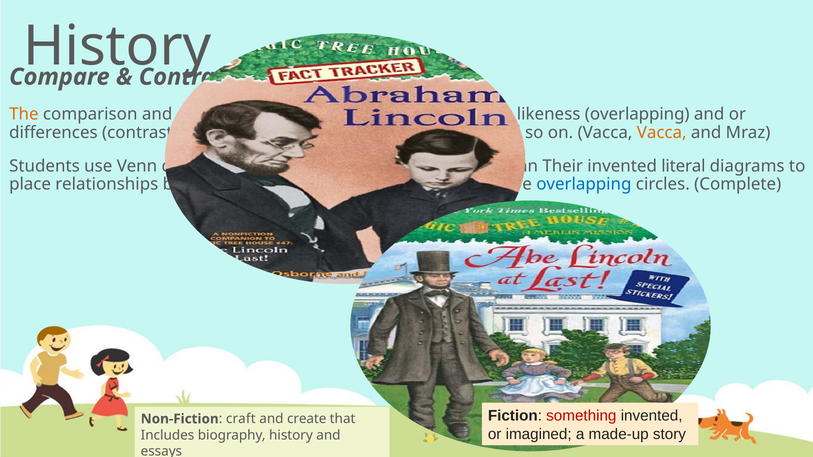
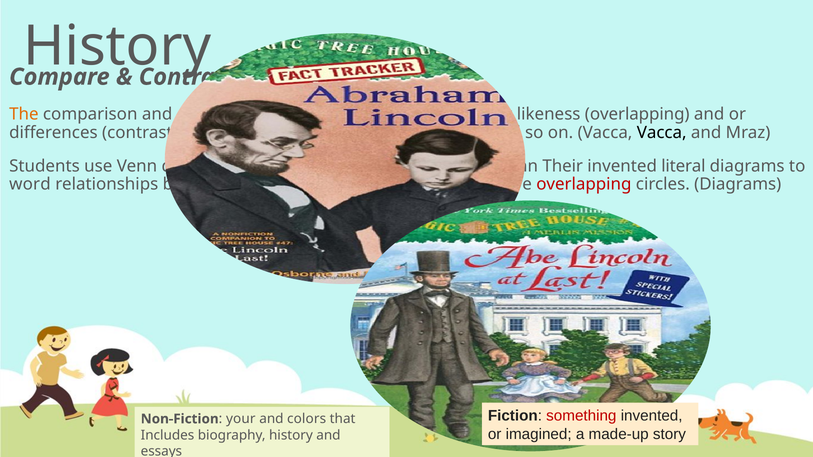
Vacca at (662, 133) colour: orange -> black
place: place -> word
overlapping at (584, 184) colour: blue -> red
circles Complete: Complete -> Diagrams
craft: craft -> your
create: create -> colors
